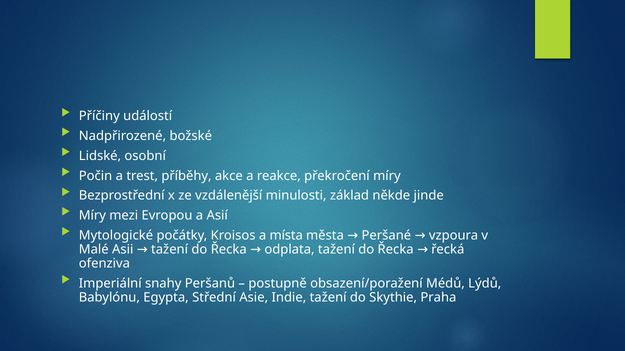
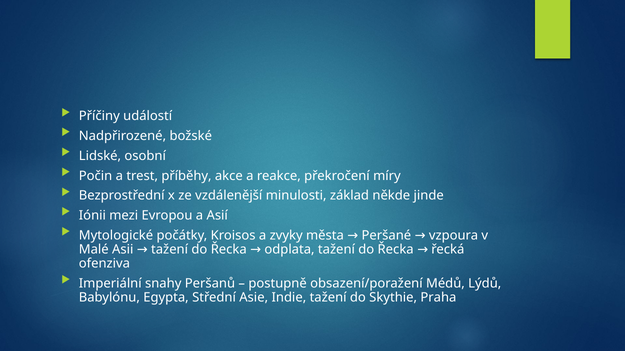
Míry at (92, 216): Míry -> Iónii
místa: místa -> zvyky
